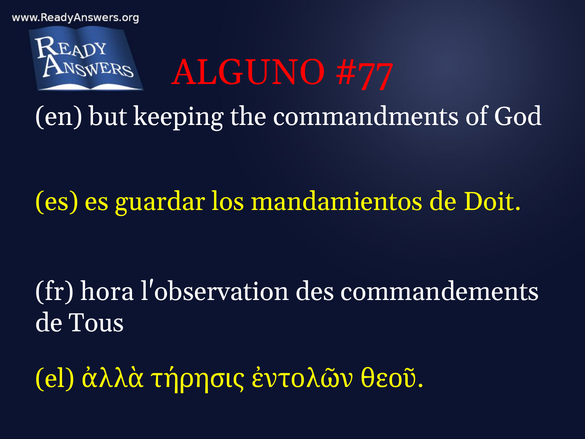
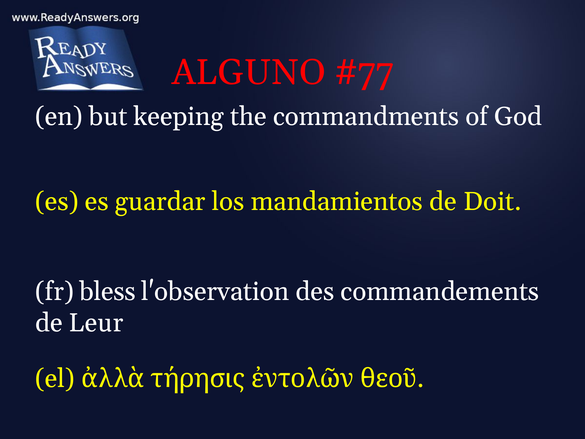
hora: hora -> bless
Tous: Tous -> Leur
